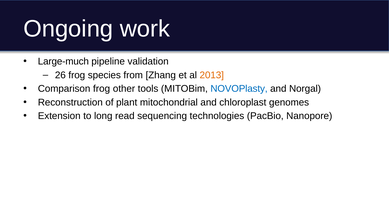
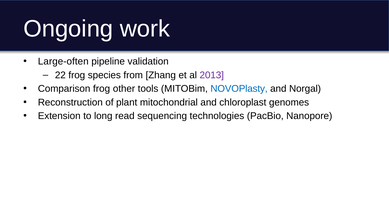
Large-much: Large-much -> Large-often
26: 26 -> 22
2013 colour: orange -> purple
